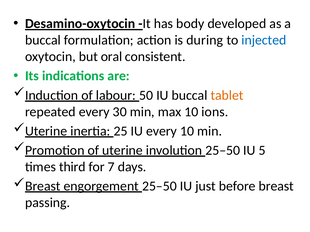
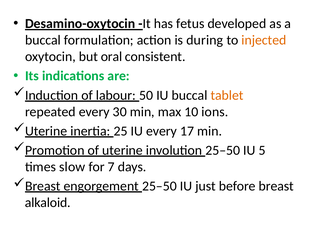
body: body -> fetus
injected colour: blue -> orange
every 10: 10 -> 17
third: third -> slow
passing: passing -> alkaloid
